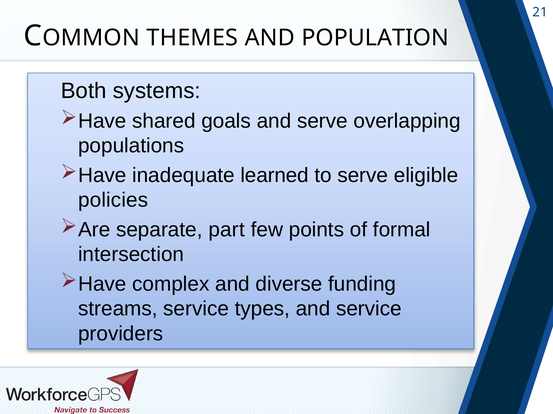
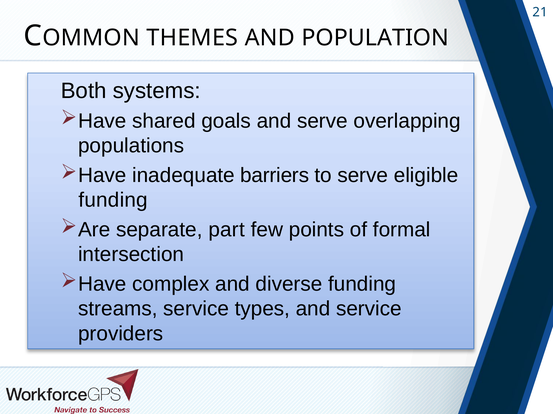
learned: learned -> barriers
policies at (113, 201): policies -> funding
